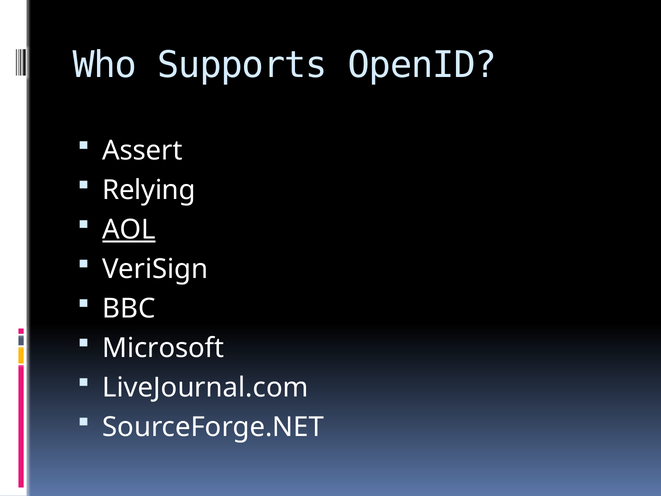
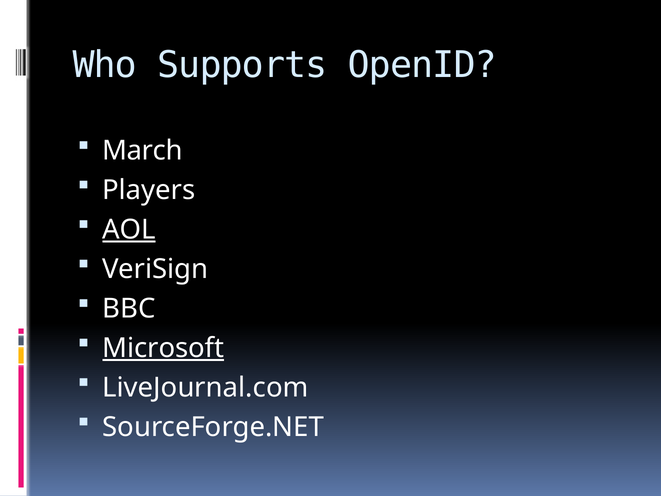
Assert: Assert -> March
Relying: Relying -> Players
Microsoft underline: none -> present
